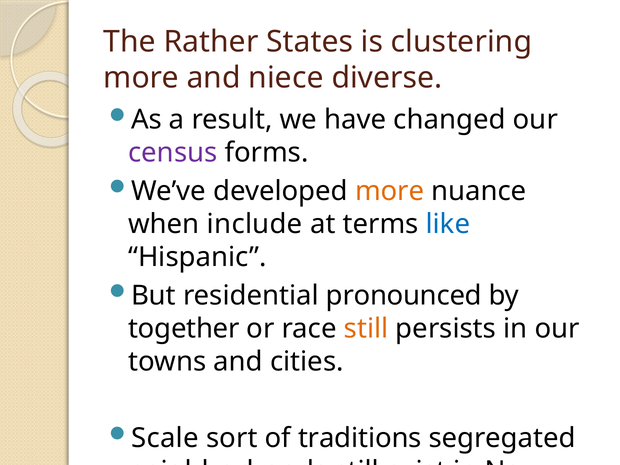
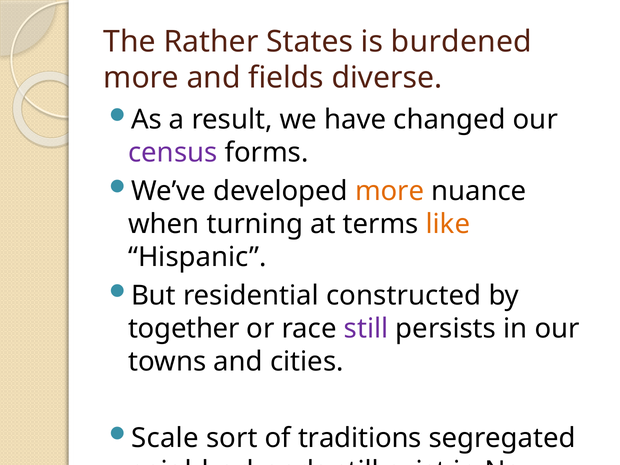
clustering: clustering -> burdened
niece: niece -> fields
include: include -> turning
like colour: blue -> orange
pronounced: pronounced -> constructed
still at (366, 328) colour: orange -> purple
